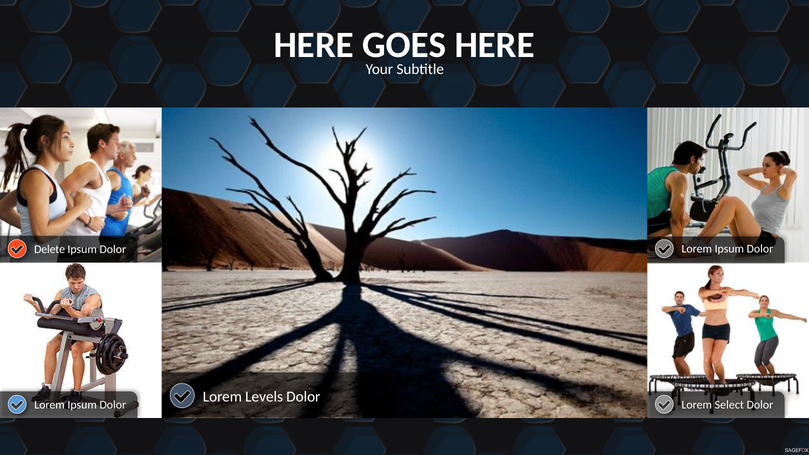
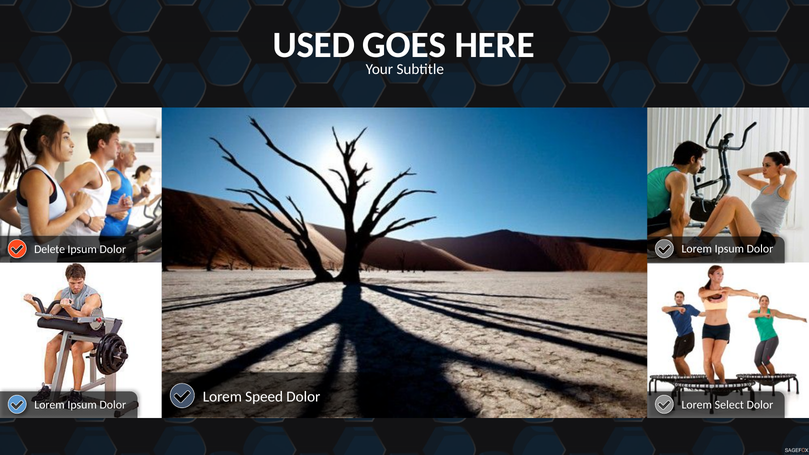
HERE at (314, 45): HERE -> USED
Levels: Levels -> Speed
